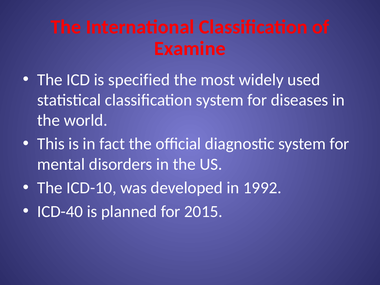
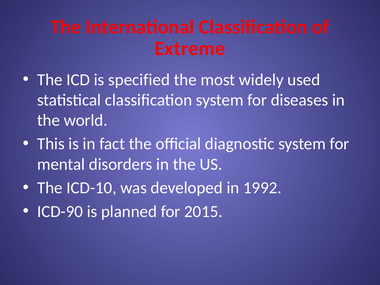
Examine: Examine -> Extreme
ICD-40: ICD-40 -> ICD-90
